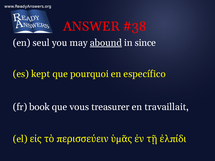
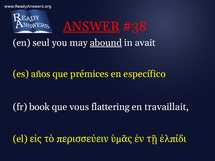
ANSWER underline: none -> present
since: since -> avait
kept: kept -> años
pourquoi: pourquoi -> prémices
treasurer: treasurer -> flattering
